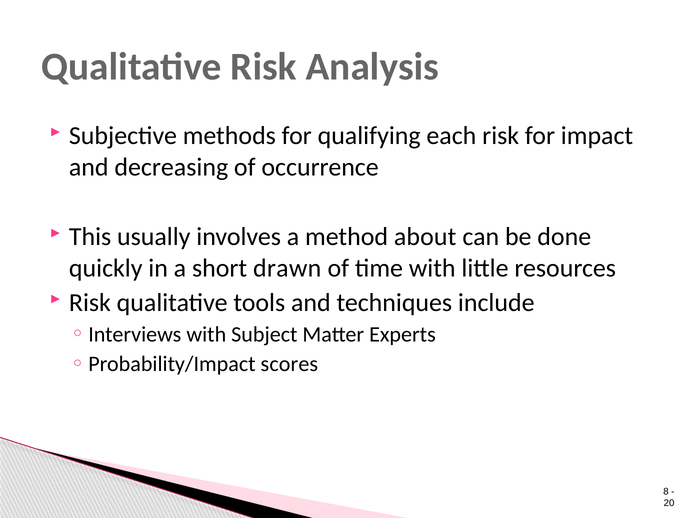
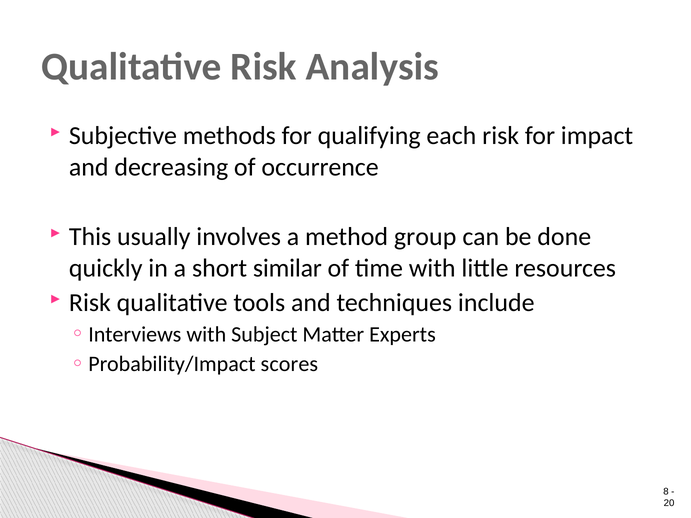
about: about -> group
drawn: drawn -> similar
